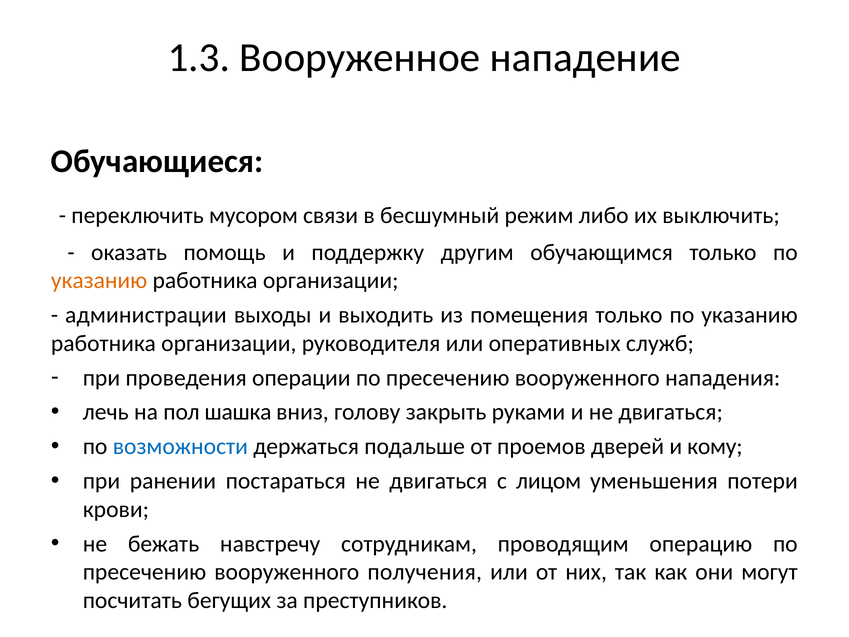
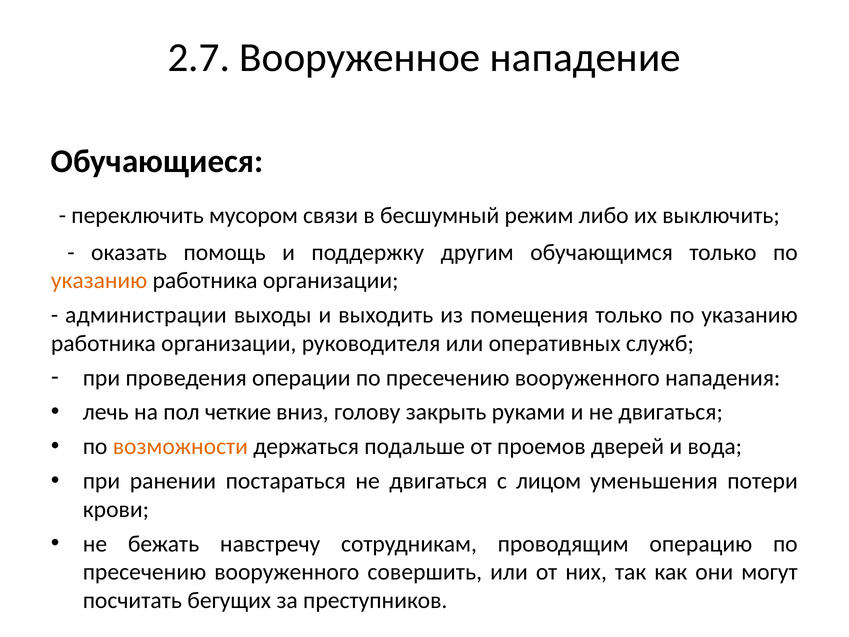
1.3: 1.3 -> 2.7
шашка: шашка -> четкие
возможности colour: blue -> orange
кому: кому -> вода
получения: получения -> совершить
